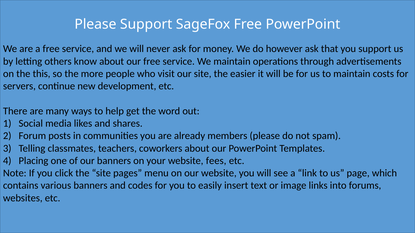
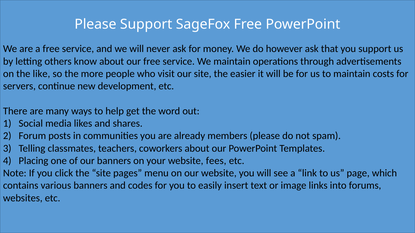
this: this -> like
